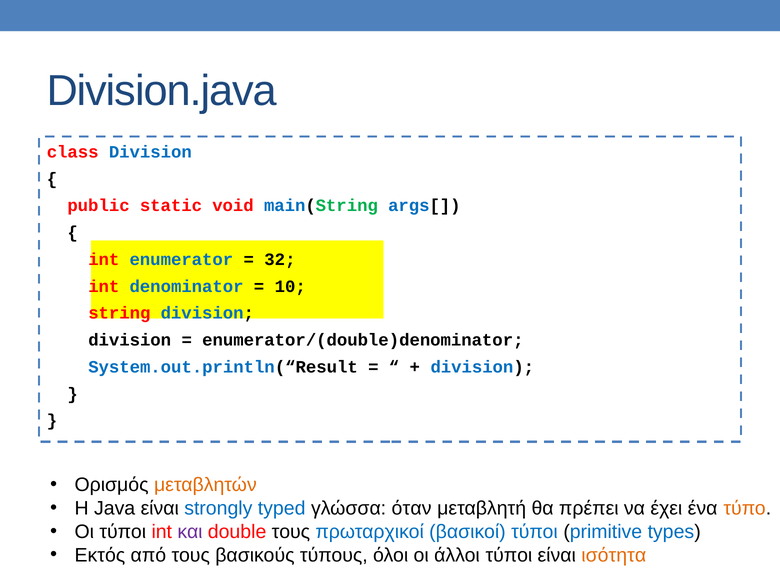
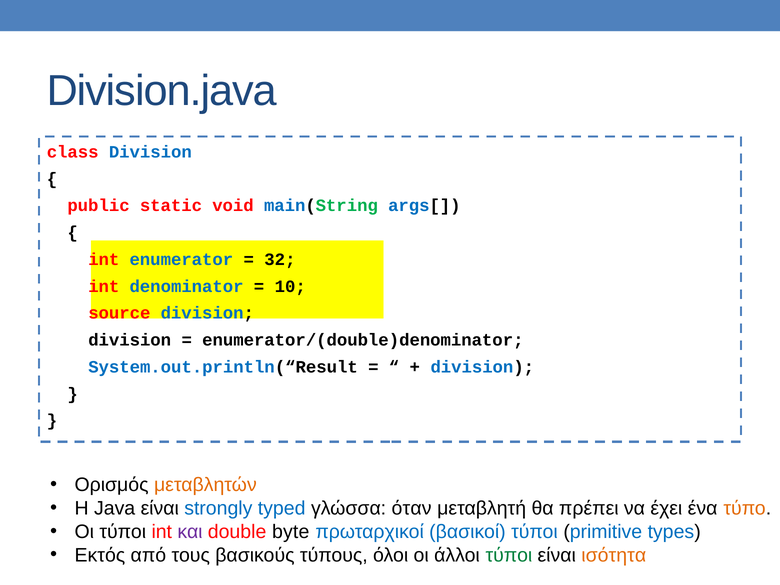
string: string -> source
double τους: τους -> byte
τύποι at (509, 555) colour: black -> green
